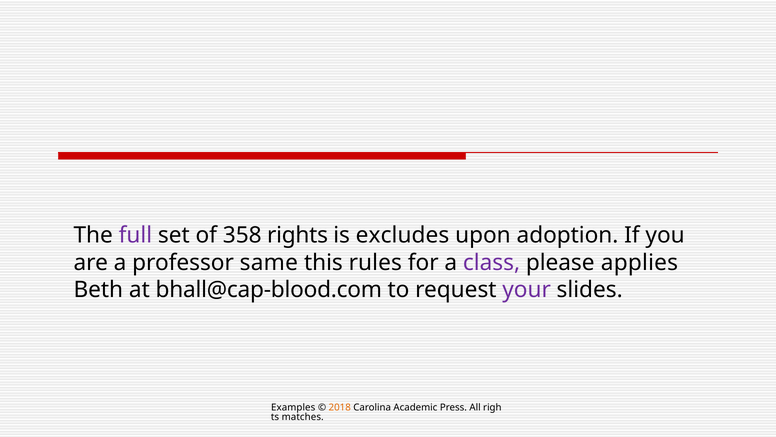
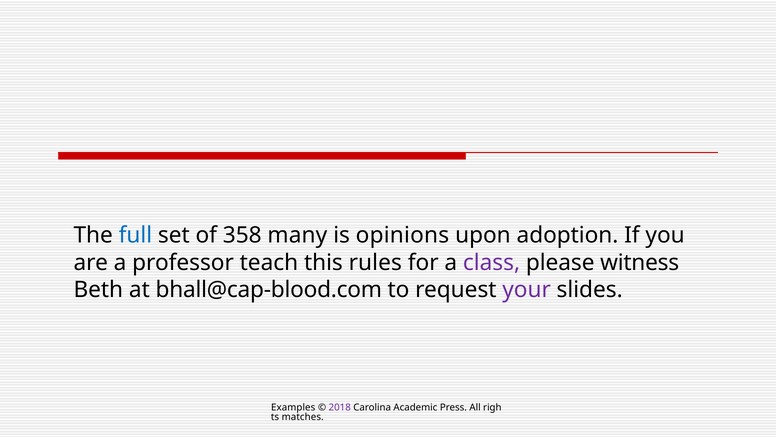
full colour: purple -> blue
rights: rights -> many
excludes: excludes -> opinions
same: same -> teach
applies: applies -> witness
2018 colour: orange -> purple
